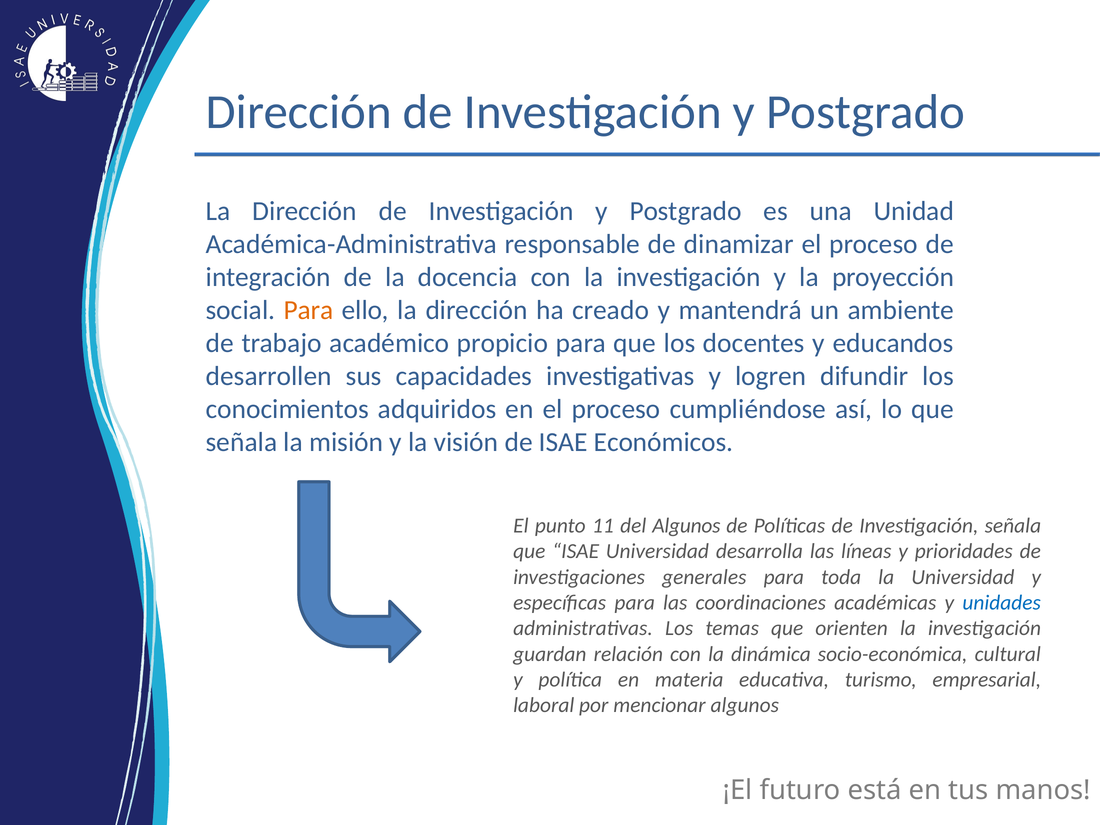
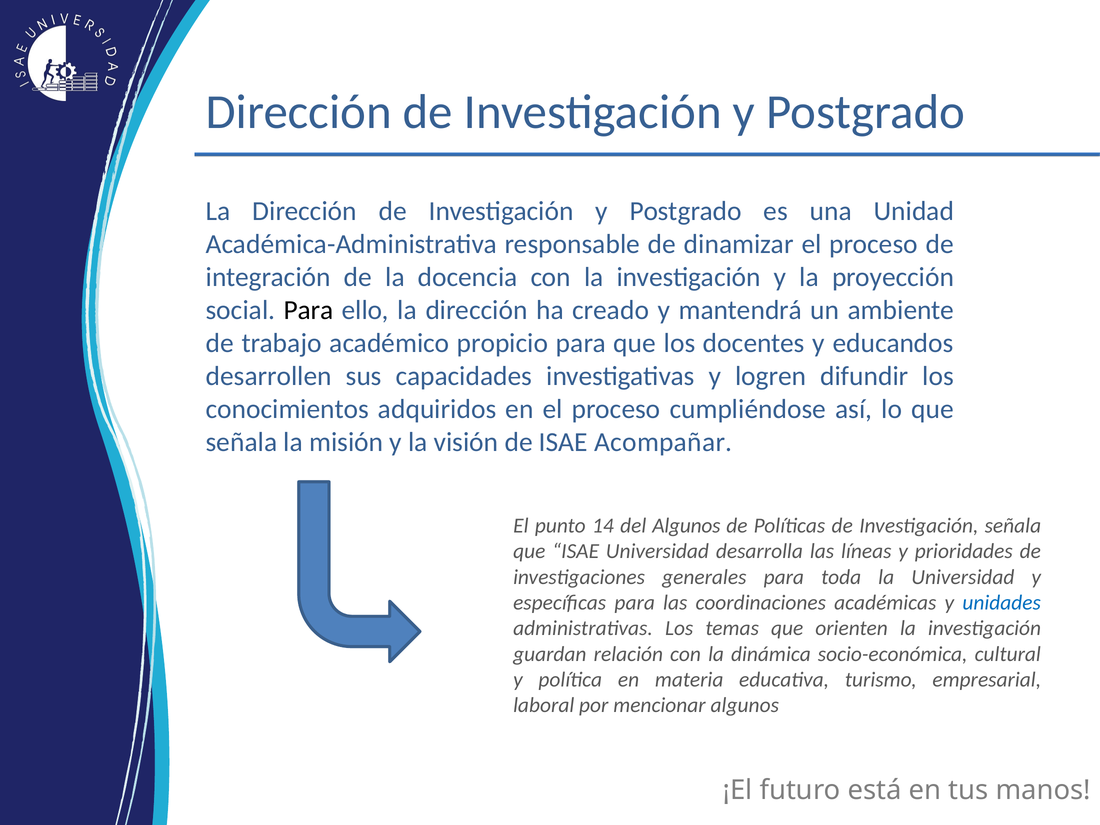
Para at (309, 310) colour: orange -> black
Económicos: Económicos -> Acompañar
11: 11 -> 14
